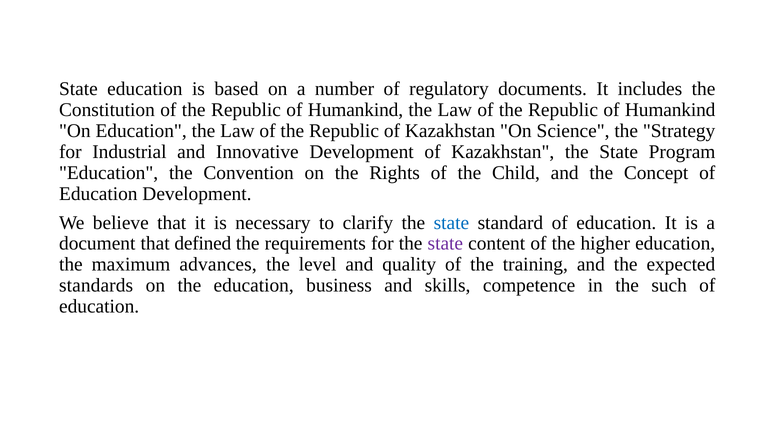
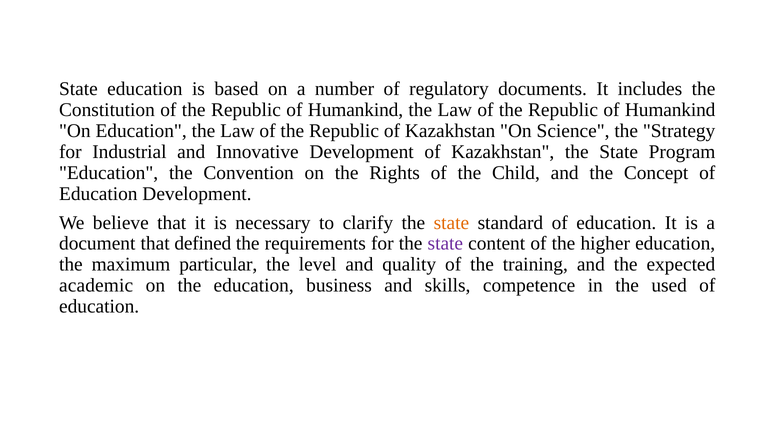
state at (451, 223) colour: blue -> orange
advances: advances -> particular
standards: standards -> academic
such: such -> used
